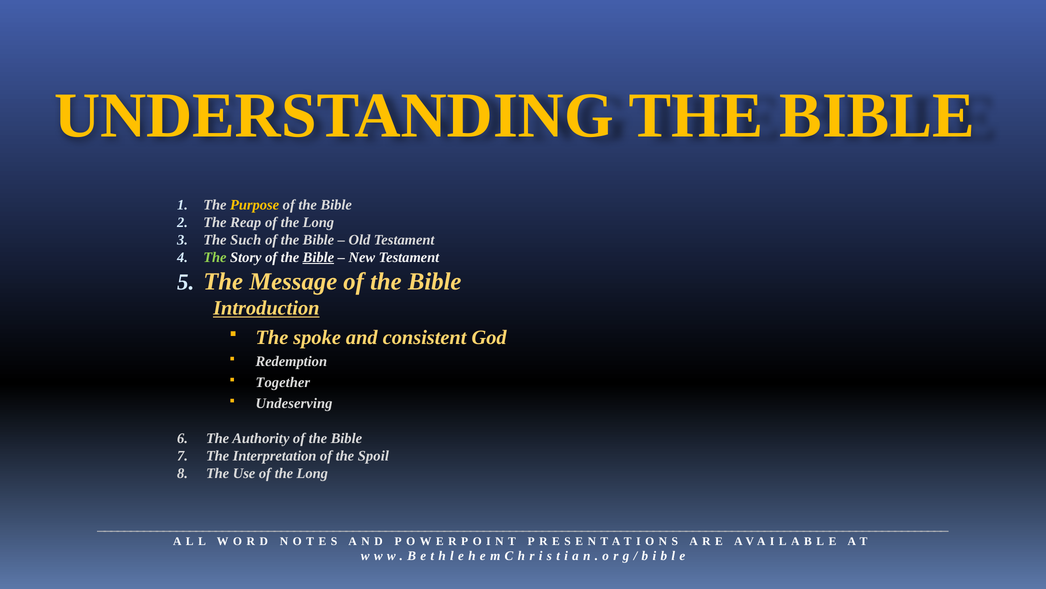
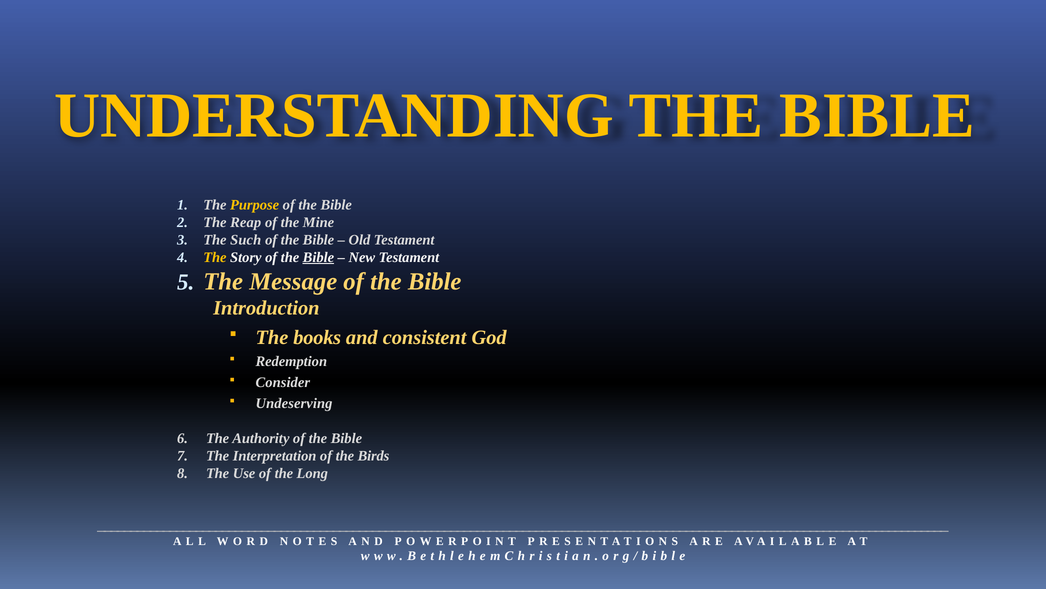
Long at (318, 222): Long -> Mine
The at (215, 257) colour: light green -> yellow
Introduction underline: present -> none
spoke: spoke -> books
Together: Together -> Consider
Spoil: Spoil -> Birds
